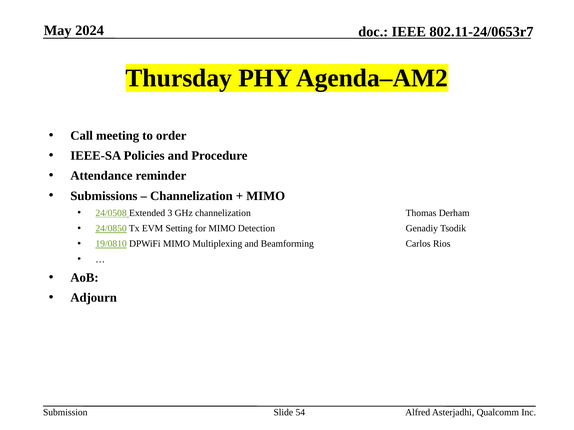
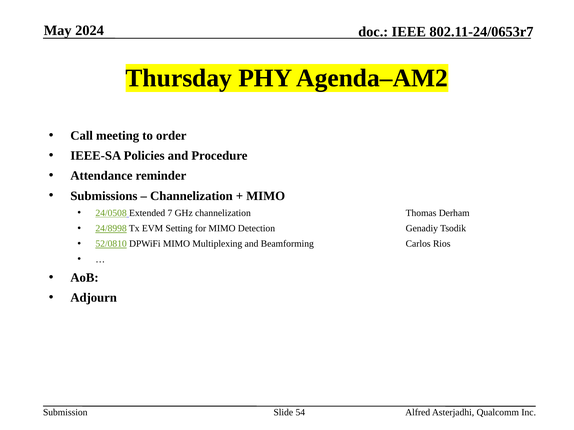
3: 3 -> 7
24/0850: 24/0850 -> 24/8998
19/0810: 19/0810 -> 52/0810
